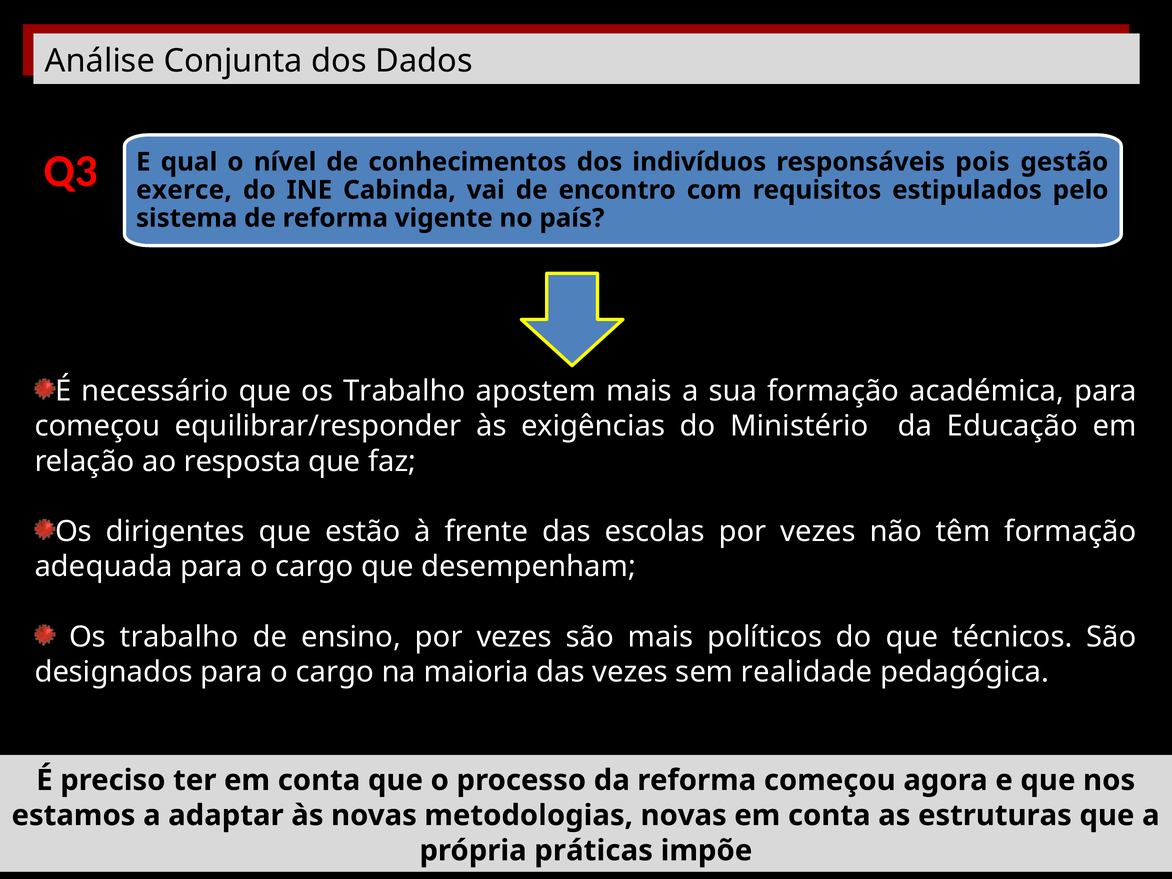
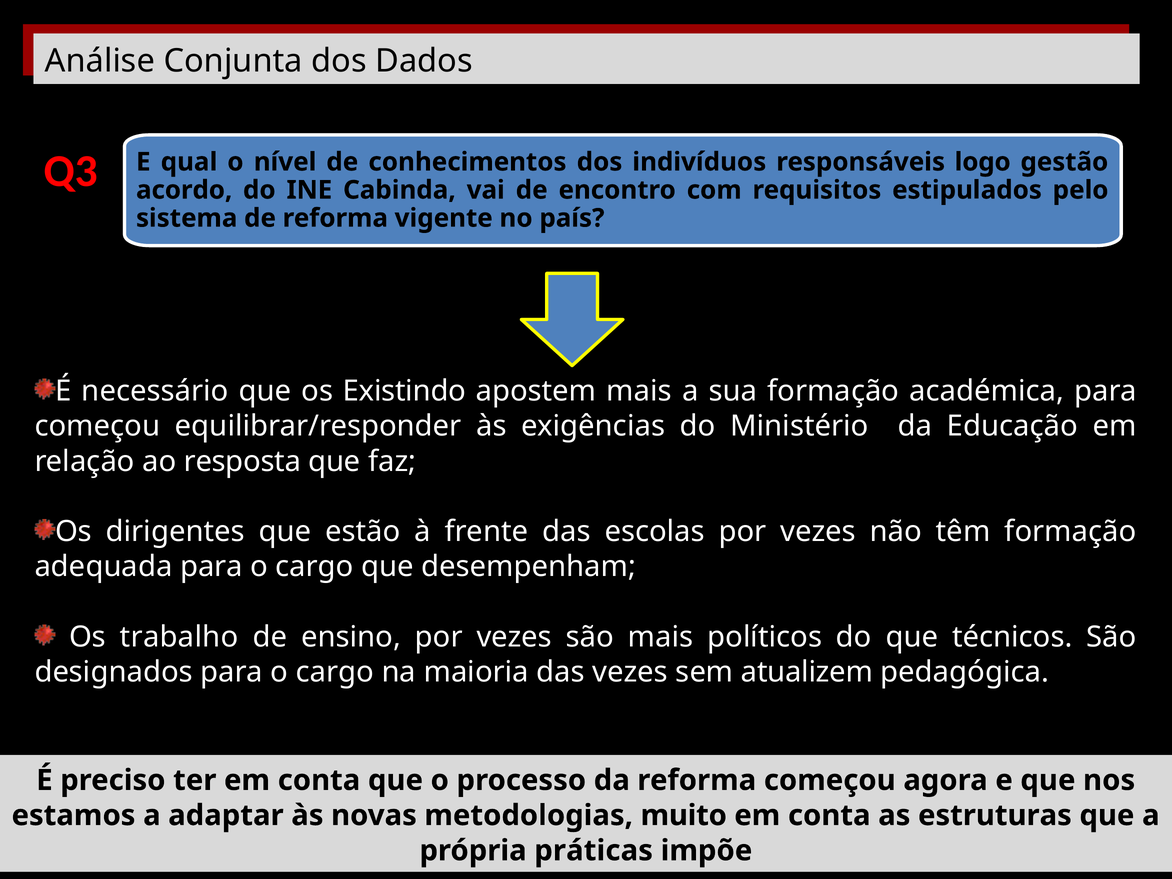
pois: pois -> logo
exerce: exerce -> acordo
que os Trabalho: Trabalho -> Existindo
realidade: realidade -> atualizem
metodologias novas: novas -> muito
